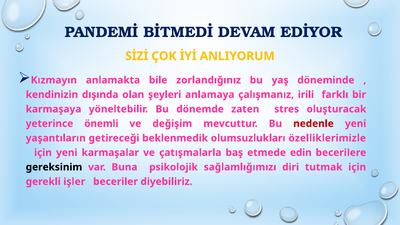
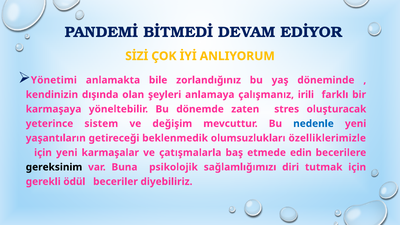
Kızmayın: Kızmayın -> Yönetimi
önemli: önemli -> sistem
nedenle colour: red -> blue
işler: işler -> ödül
